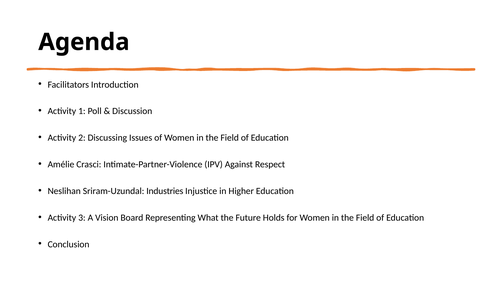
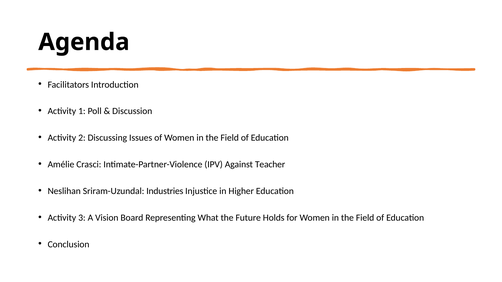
Respect: Respect -> Teacher
